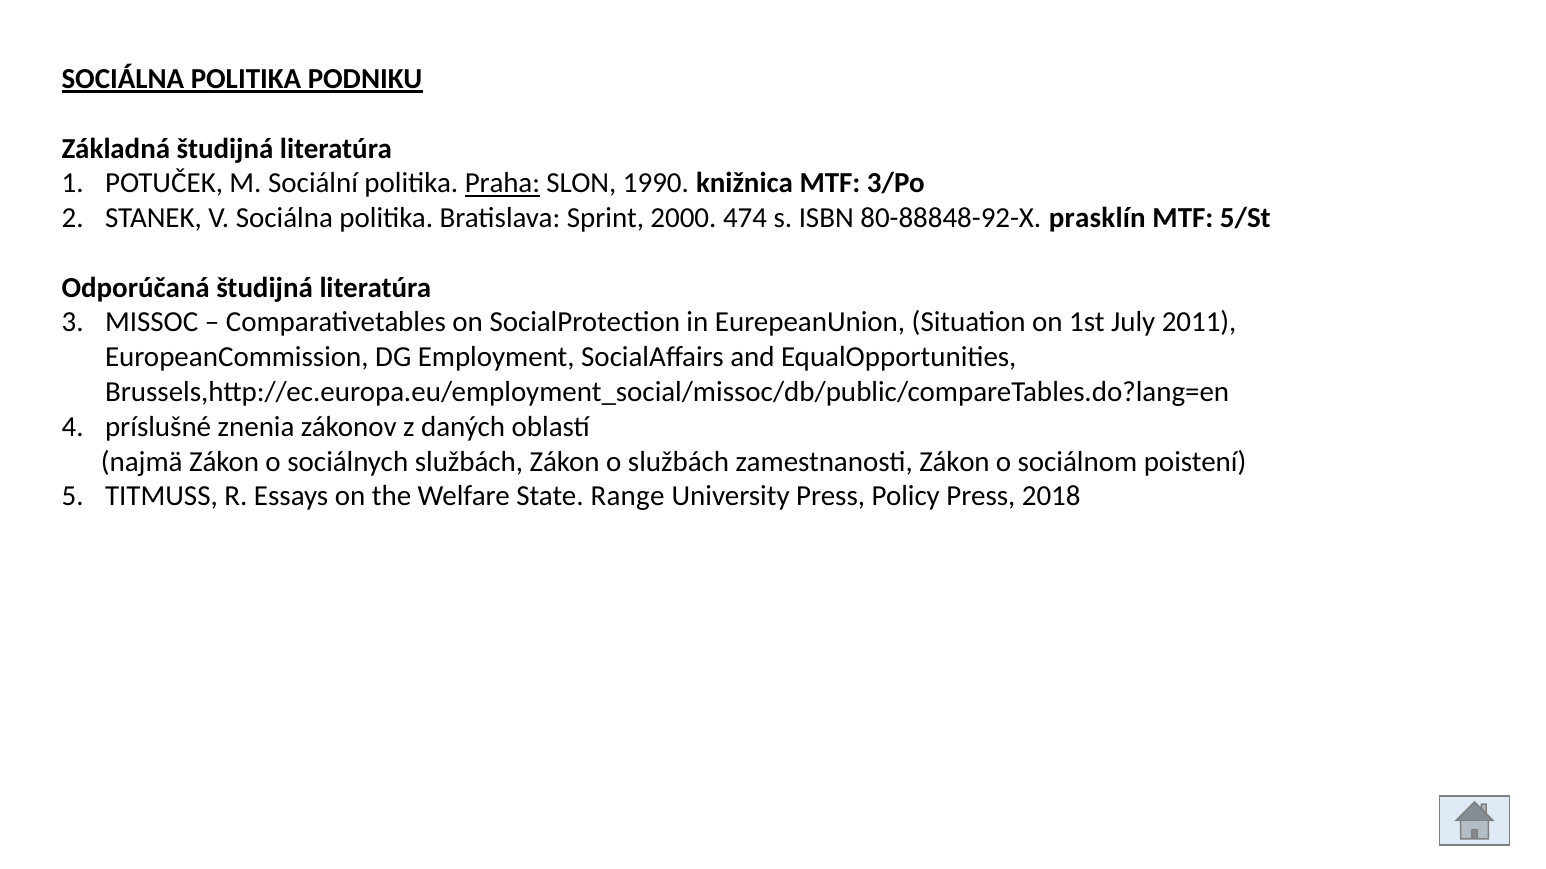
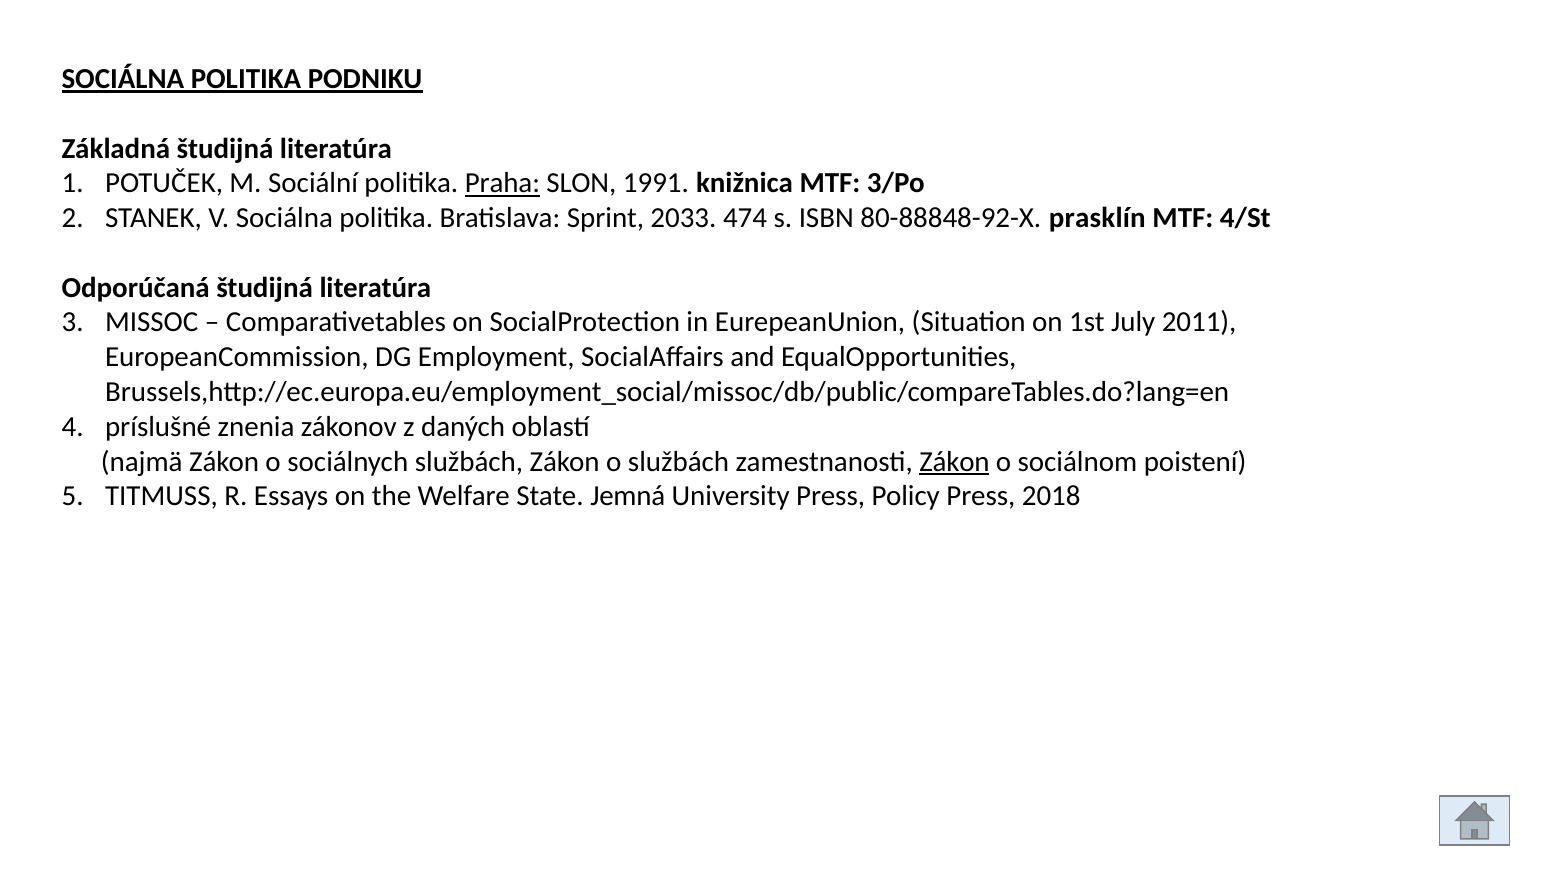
1990: 1990 -> 1991
2000: 2000 -> 2033
5/St: 5/St -> 4/St
Zákon at (954, 462) underline: none -> present
Range: Range -> Jemná
